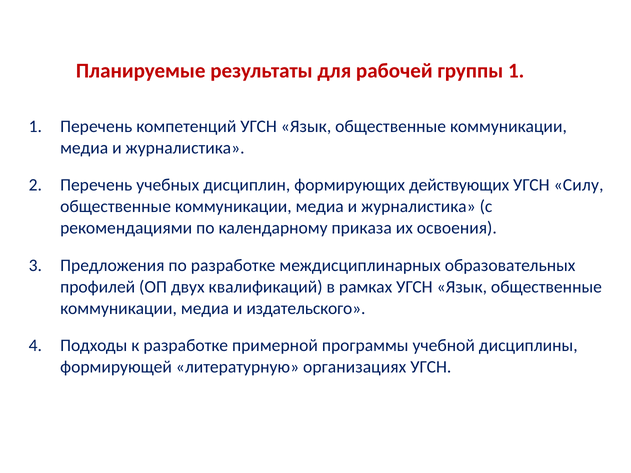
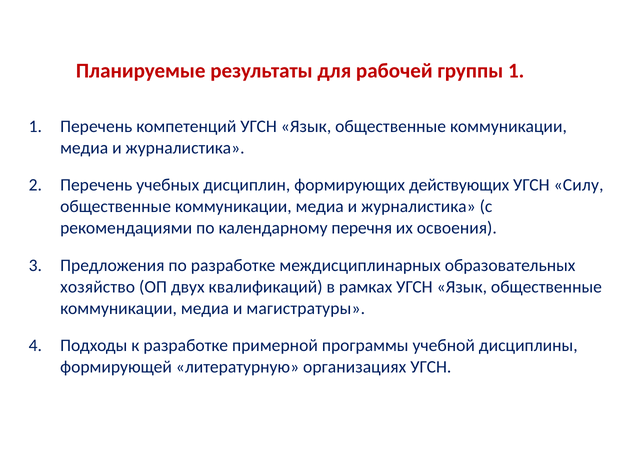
приказа: приказа -> перечня
профилей: профилей -> хозяйство
издательского: издательского -> магистратуры
